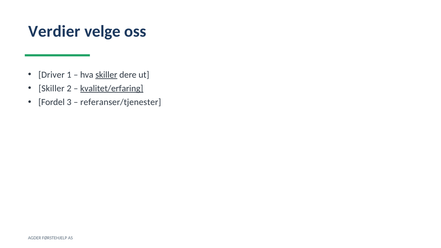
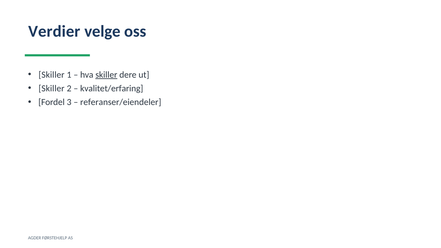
Driver at (52, 75): Driver -> Skiller
kvalitet/erfaring underline: present -> none
referanser/tjenester: referanser/tjenester -> referanser/eiendeler
